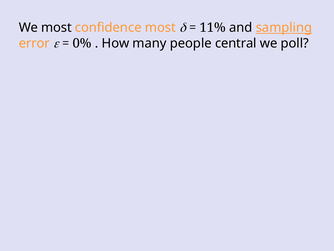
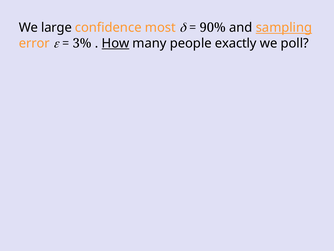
We most: most -> large
11%: 11% -> 90%
0%: 0% -> 3%
How underline: none -> present
central: central -> exactly
